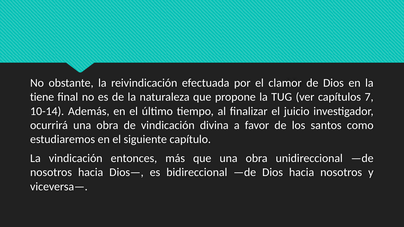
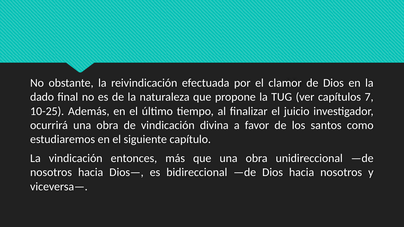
tiene: tiene -> dado
10-14: 10-14 -> 10-25
